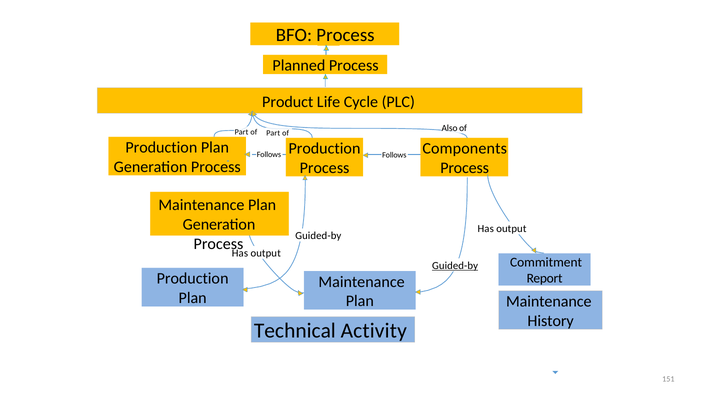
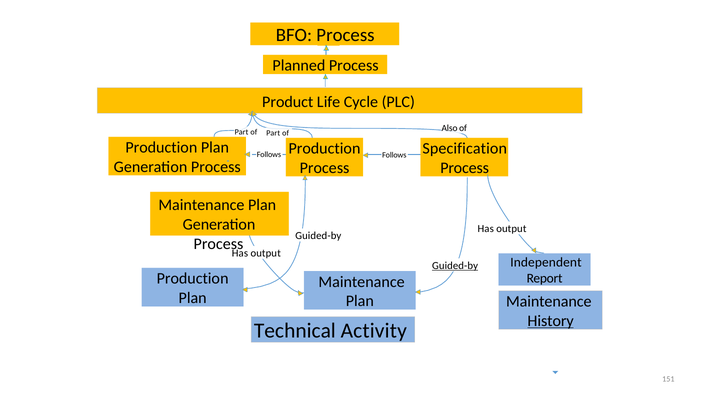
Components: Components -> Specification
Commitment: Commitment -> Independent
History underline: none -> present
